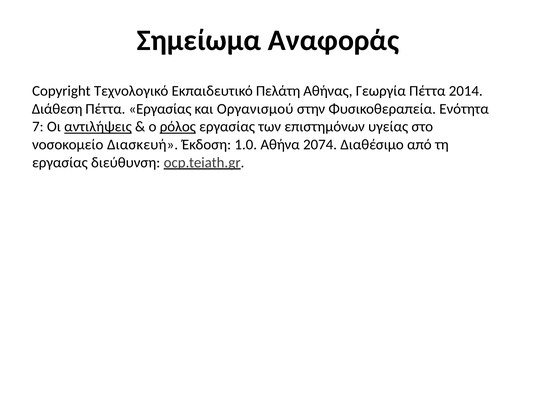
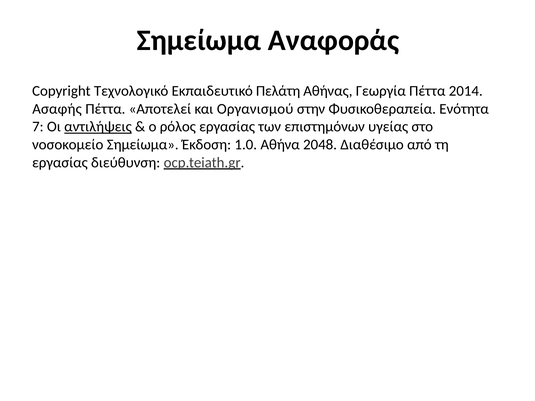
Διάθεση: Διάθεση -> Ασαφής
Πέττα Εργασίας: Εργασίας -> Αποτελεί
ρόλος underline: present -> none
νοσοκομείο Διασκευή: Διασκευή -> Σημείωμα
2074: 2074 -> 2048
